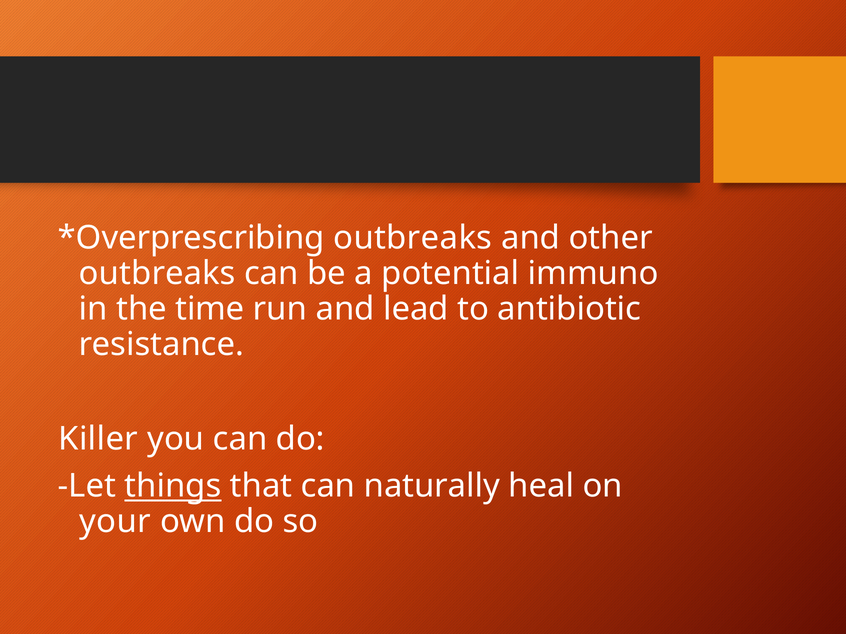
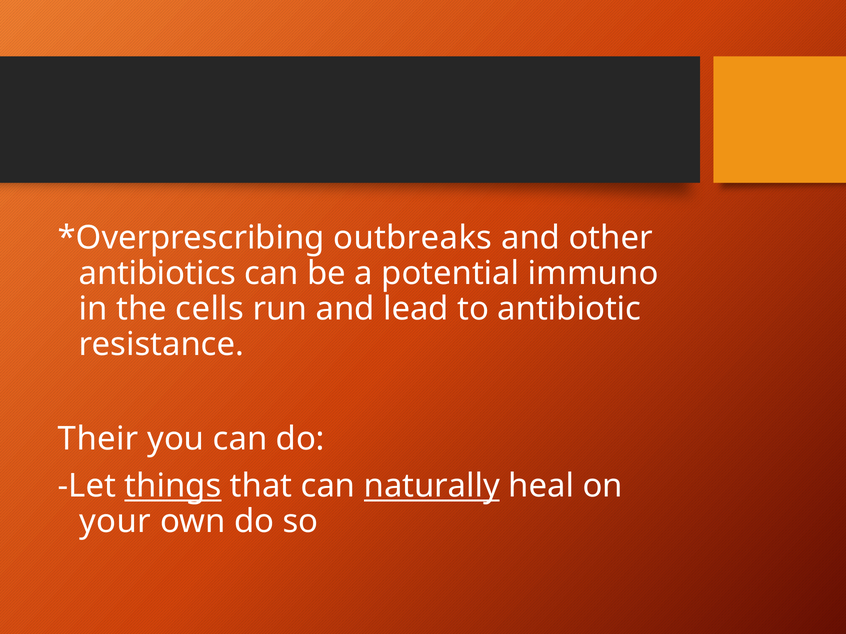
outbreaks at (157, 274): outbreaks -> antibiotics
time: time -> cells
Killer: Killer -> Their
naturally underline: none -> present
